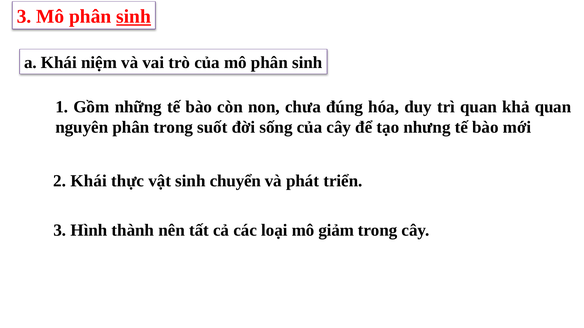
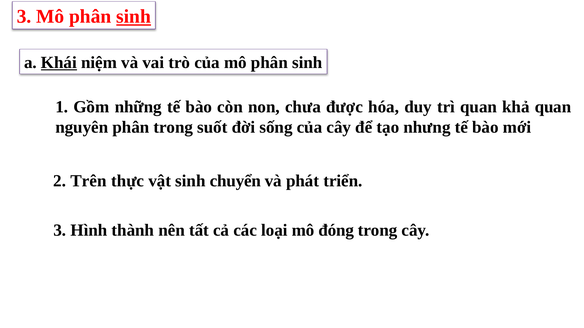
Khái at (59, 63) underline: none -> present
đúng: đúng -> được
2 Khái: Khái -> Trên
giảm: giảm -> đóng
